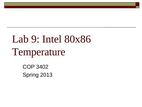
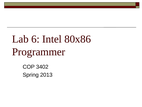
9: 9 -> 6
Temperature: Temperature -> Programmer
